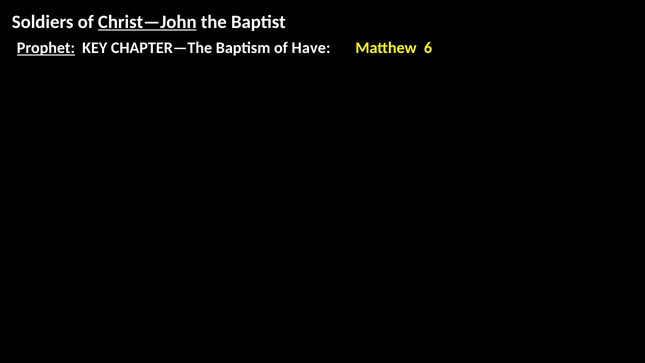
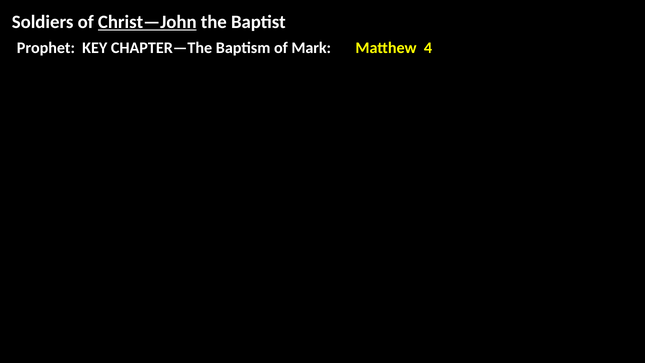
Prophet underline: present -> none
Have: Have -> Mark
6: 6 -> 4
